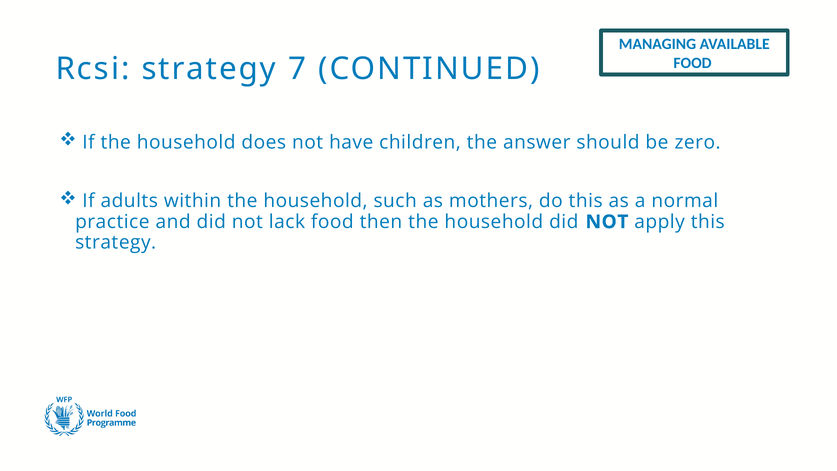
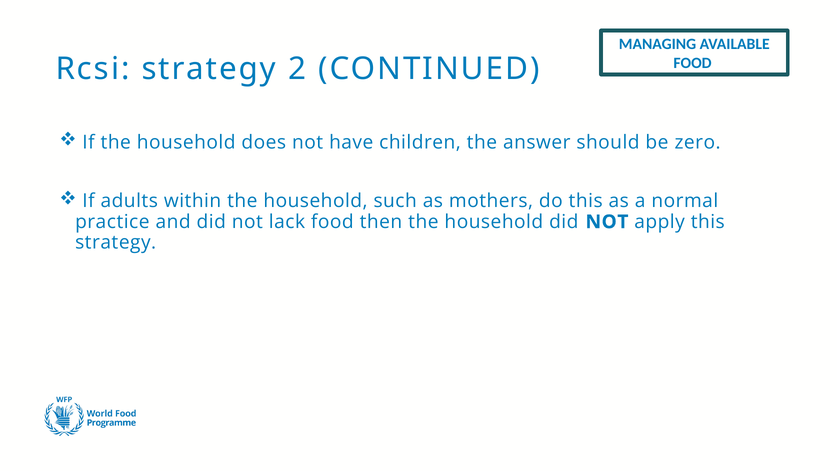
7: 7 -> 2
